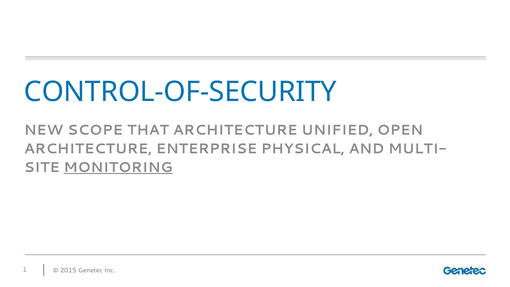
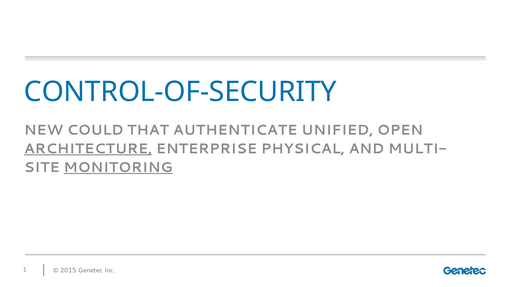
SCOPE: SCOPE -> COULD
THAT ARCHITECTURE: ARCHITECTURE -> AUTHENTICATE
ARCHITECTURE at (88, 149) underline: none -> present
